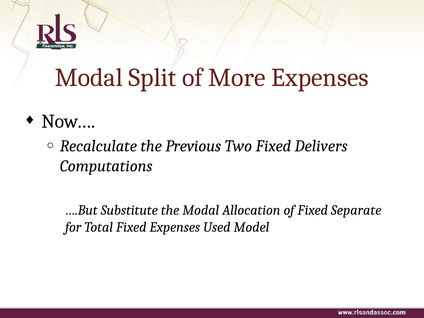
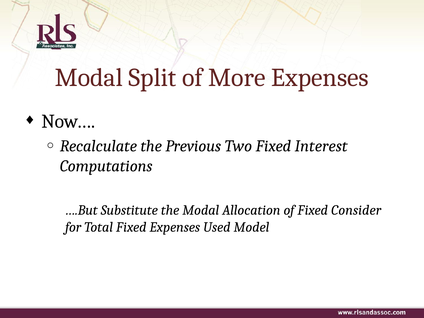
Delivers: Delivers -> Interest
Separate: Separate -> Consider
